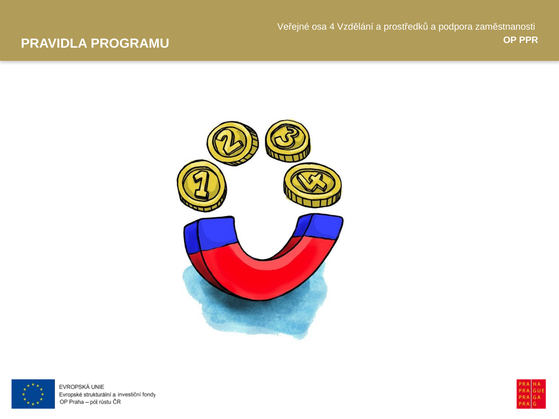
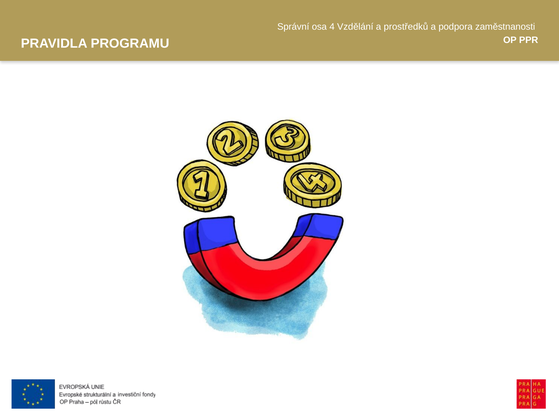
Veřejné: Veřejné -> Správní
